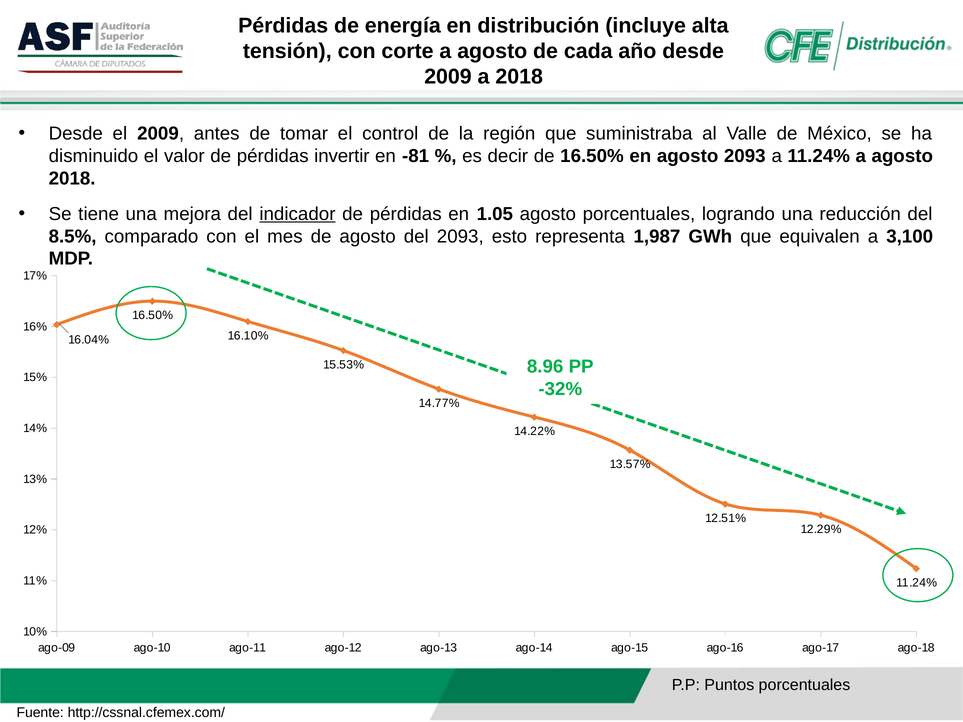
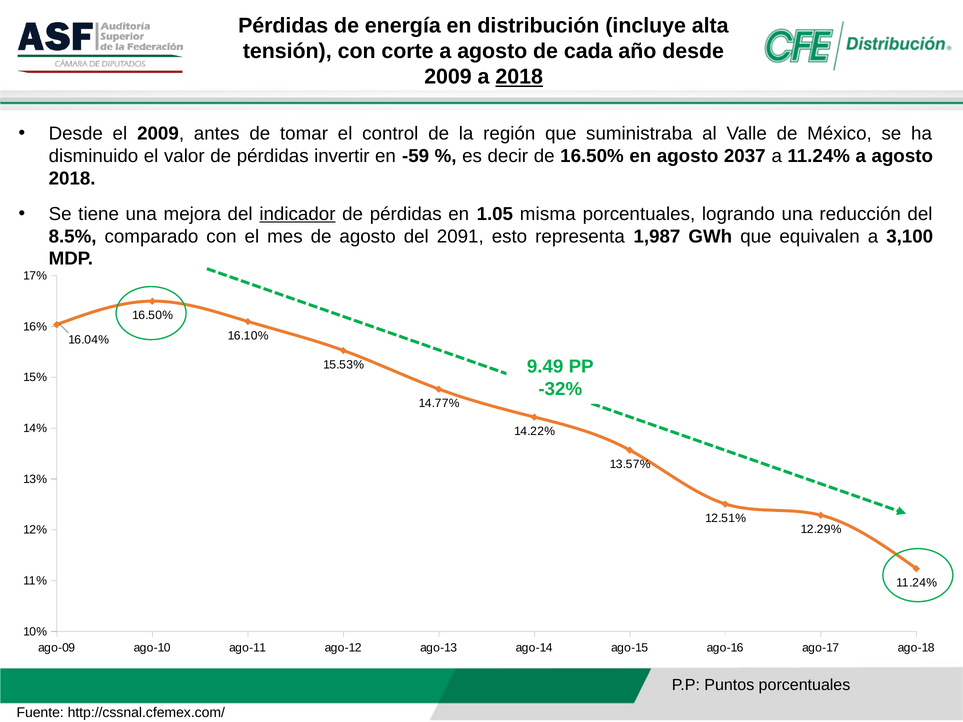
2018 at (519, 77) underline: none -> present
-81: -81 -> -59
agosto 2093: 2093 -> 2037
1.05 agosto: agosto -> misma
del 2093: 2093 -> 2091
8.96: 8.96 -> 9.49
